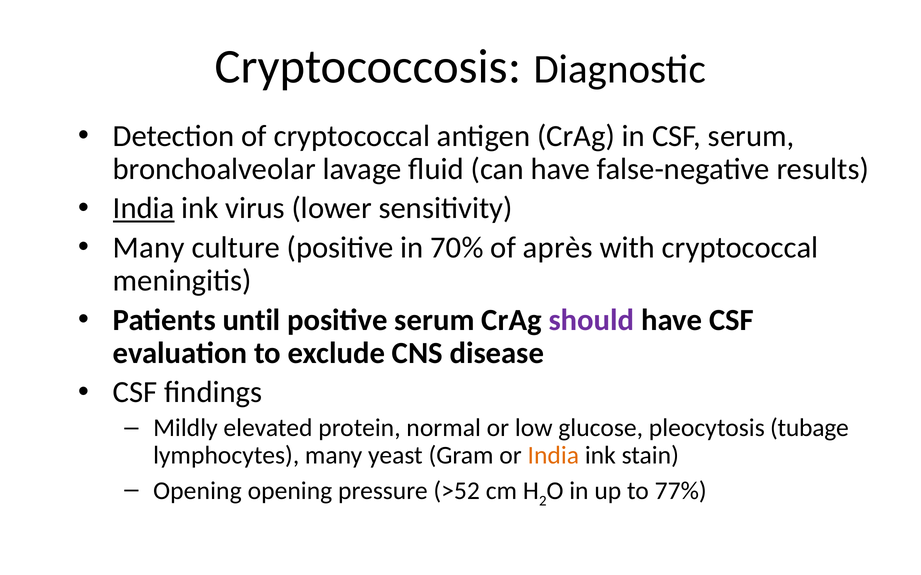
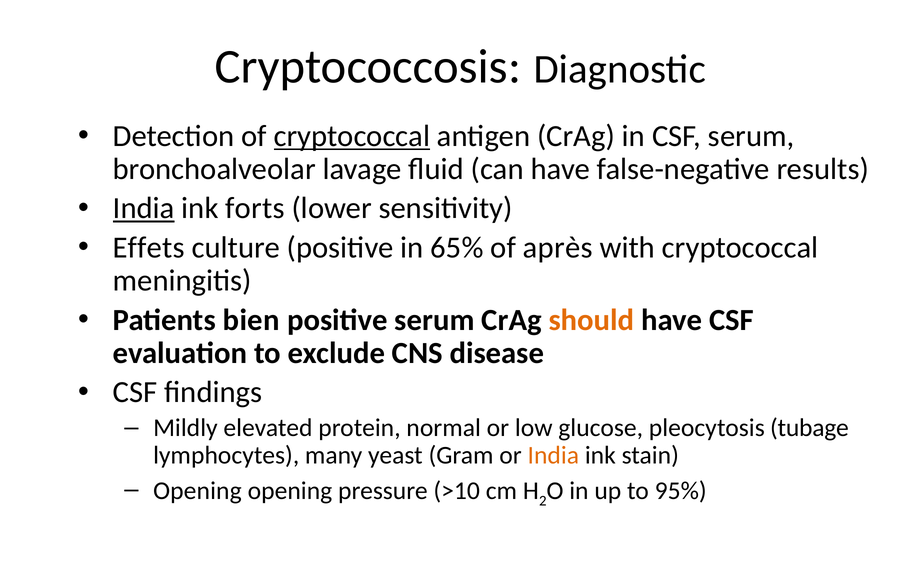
cryptococcal at (352, 136) underline: none -> present
virus: virus -> forts
Many at (149, 248): Many -> Effets
70%: 70% -> 65%
until: until -> bien
should colour: purple -> orange
>52: >52 -> >10
77%: 77% -> 95%
